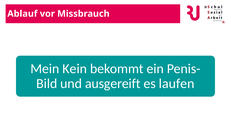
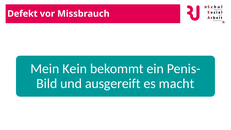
Ablauf: Ablauf -> Defekt
laufen: laufen -> macht
